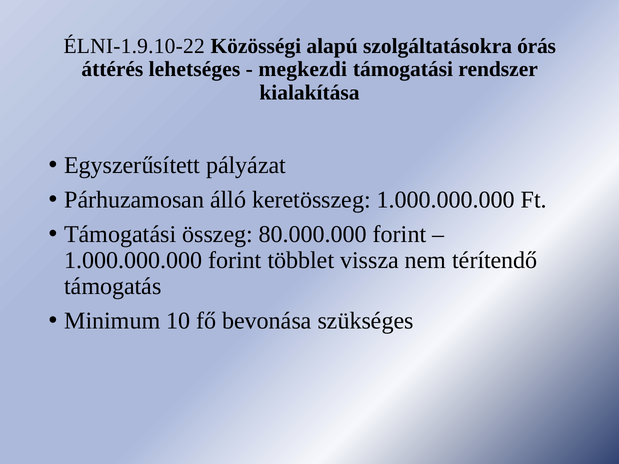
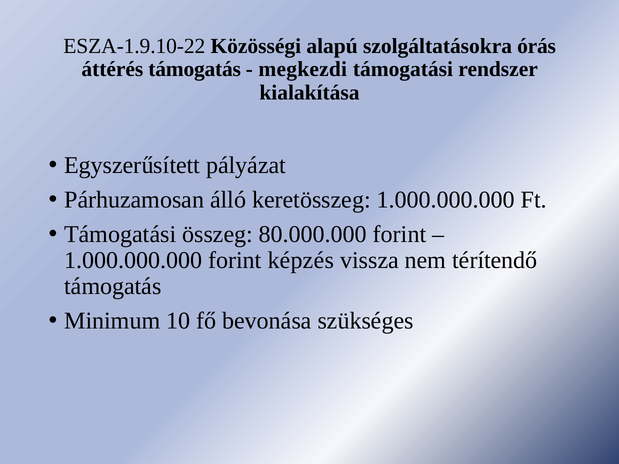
ÉLNI-1.9.10-22: ÉLNI-1.9.10-22 -> ESZA-1.9.10-22
áttérés lehetséges: lehetséges -> támogatás
többlet: többlet -> képzés
